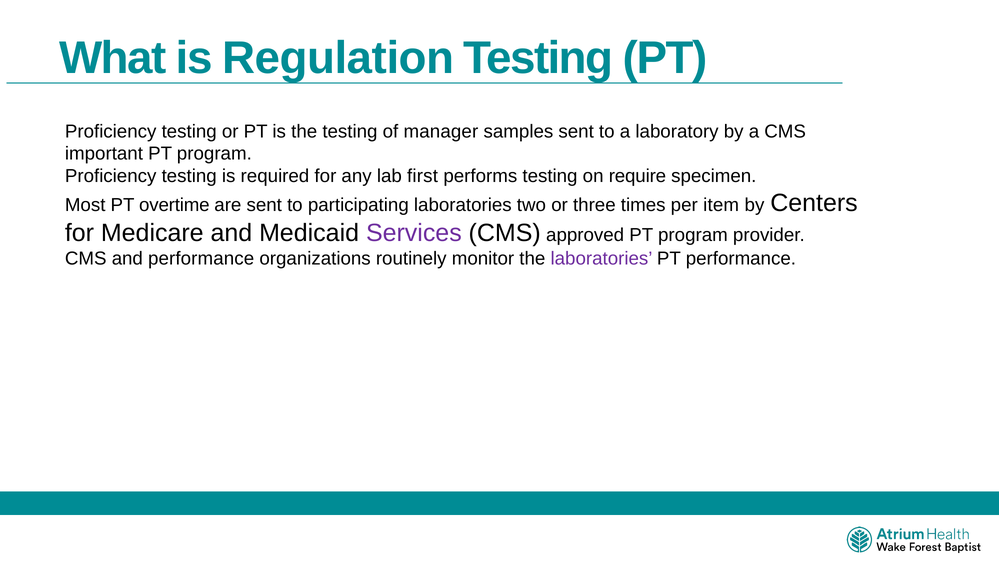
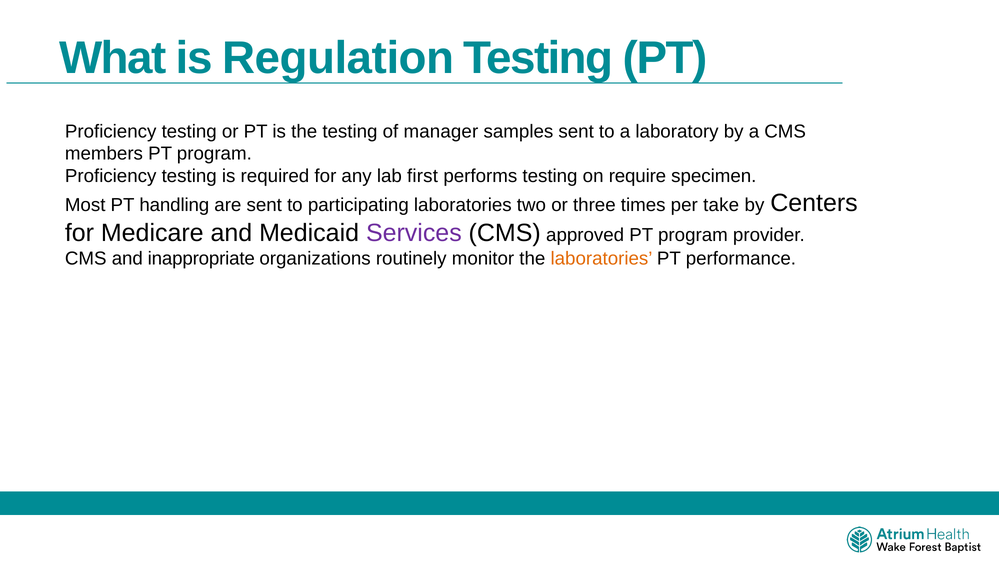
important: important -> members
overtime: overtime -> handling
item: item -> take
and performance: performance -> inappropriate
laboratories at (602, 259) colour: purple -> orange
